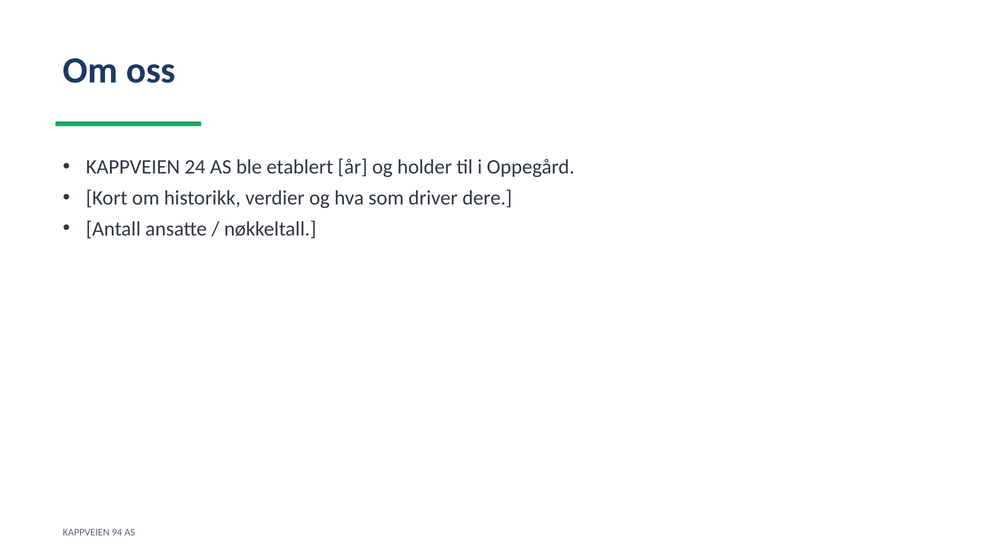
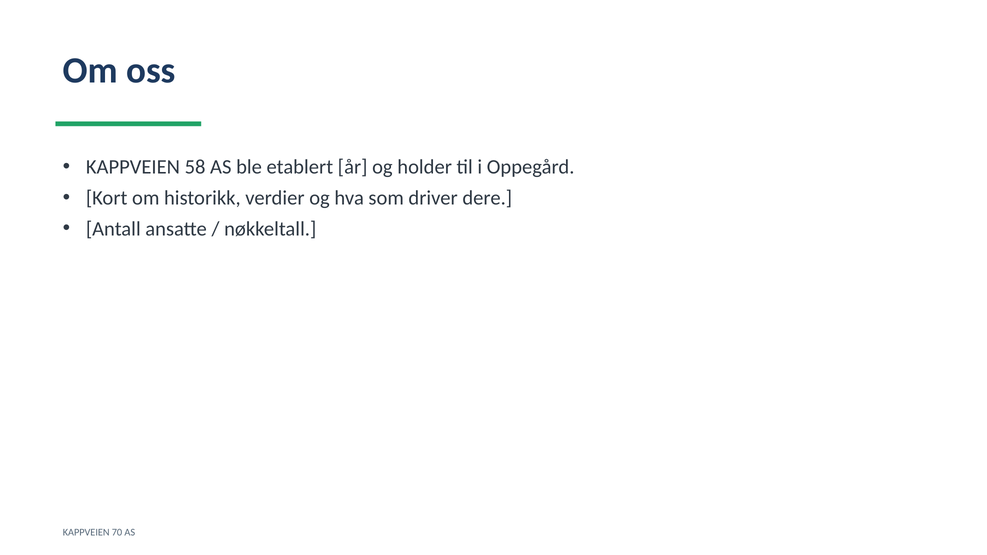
24: 24 -> 58
94: 94 -> 70
